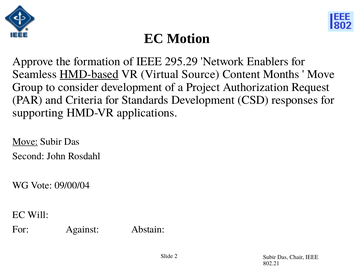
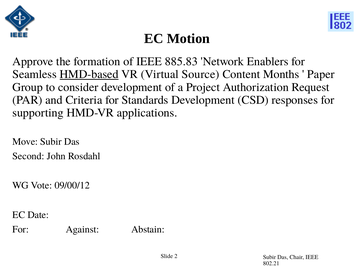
295.29: 295.29 -> 885.83
Move at (321, 74): Move -> Paper
Move at (25, 142) underline: present -> none
09/00/04: 09/00/04 -> 09/00/12
Will: Will -> Date
